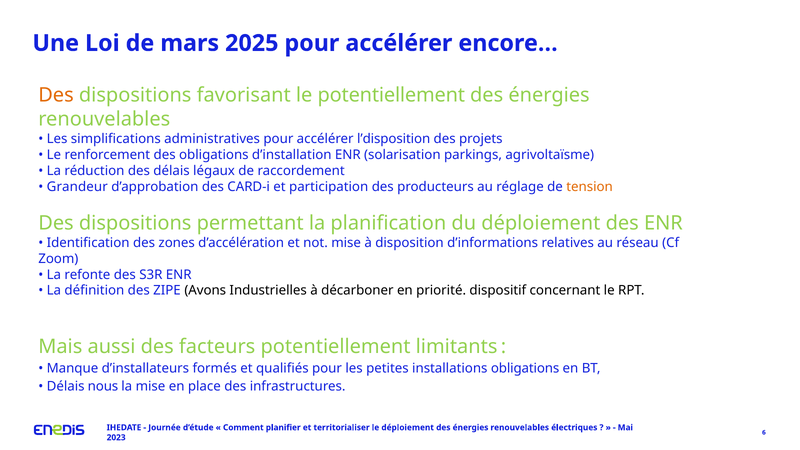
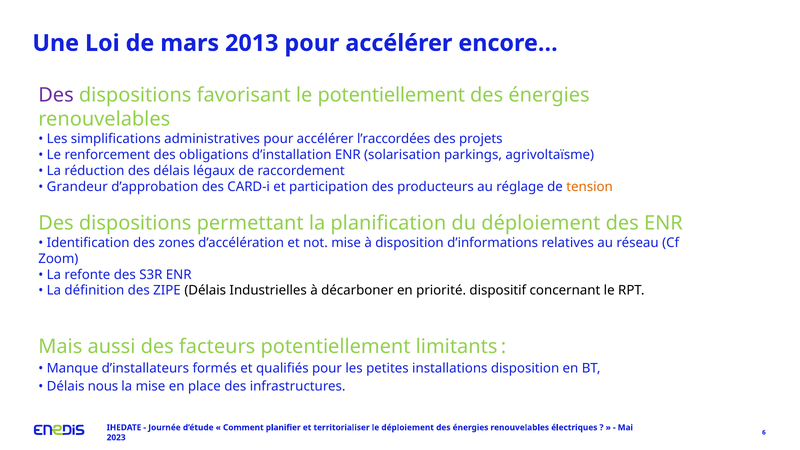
2025: 2025 -> 2013
Des at (56, 95) colour: orange -> purple
l’disposition: l’disposition -> l’raccordées
ZIPE Avons: Avons -> Délais
installations obligations: obligations -> disposition
